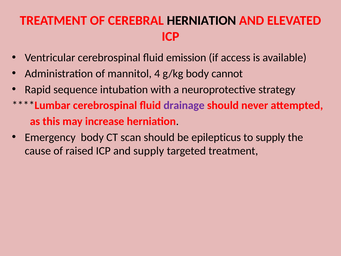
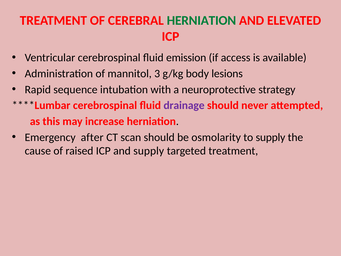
HERNIATION at (201, 21) colour: black -> green
4: 4 -> 3
cannot: cannot -> lesions
Emergency body: body -> after
epilepticus: epilepticus -> osmolarity
